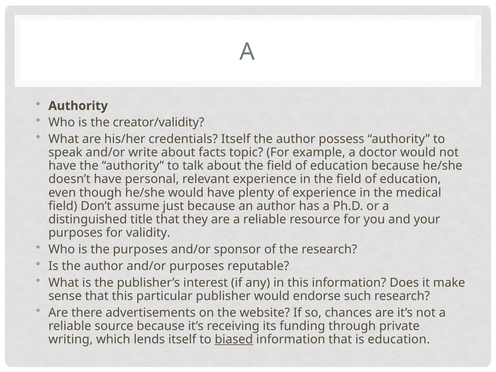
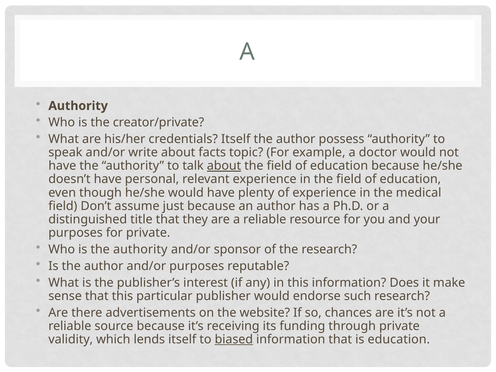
creator/validity: creator/validity -> creator/private
about at (224, 166) underline: none -> present
for validity: validity -> private
is the purposes: purposes -> authority
writing: writing -> validity
